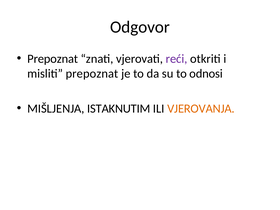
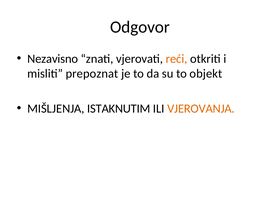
Prepoznat at (53, 59): Prepoznat -> Nezavisno
reći colour: purple -> orange
odnosi: odnosi -> objekt
